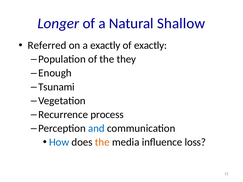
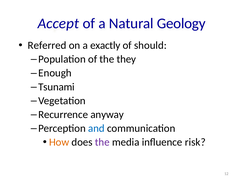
Longer: Longer -> Accept
Shallow: Shallow -> Geology
of exactly: exactly -> should
process: process -> anyway
How colour: blue -> orange
the at (102, 142) colour: orange -> purple
loss: loss -> risk
